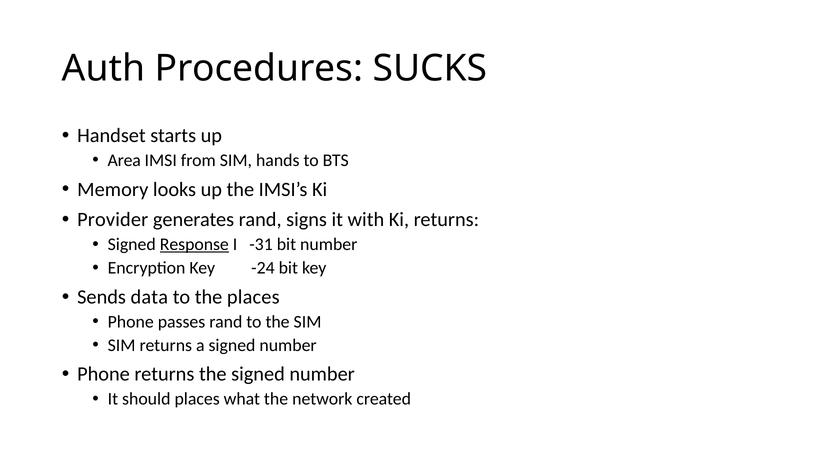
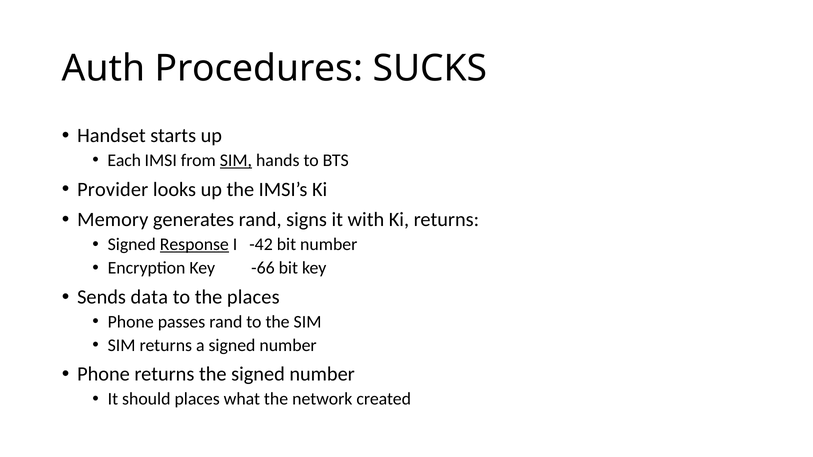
Area: Area -> Each
SIM at (236, 160) underline: none -> present
Memory: Memory -> Provider
Provider: Provider -> Memory
-31: -31 -> -42
-24: -24 -> -66
